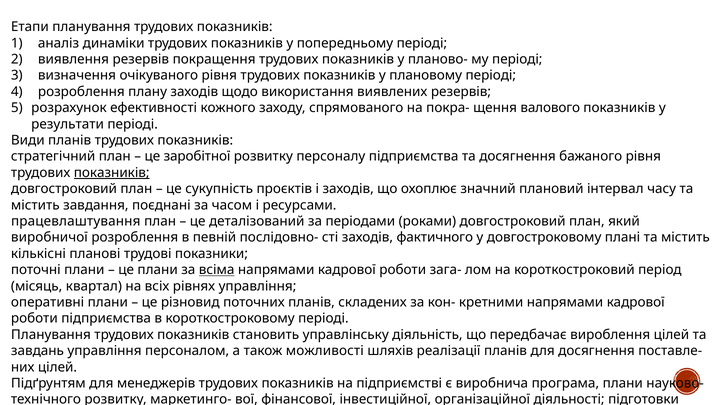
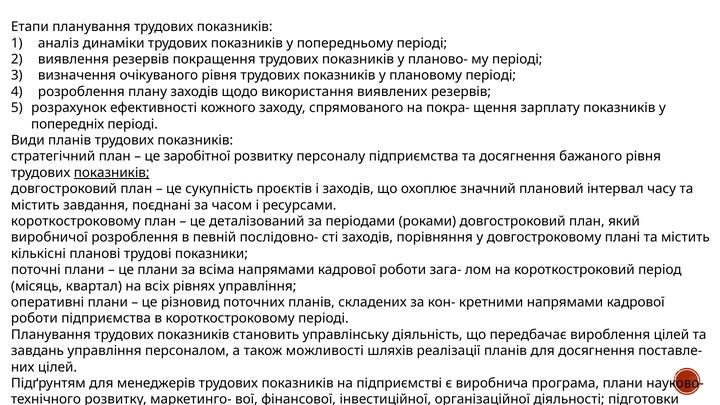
валового: валового -> зарплату
результати: результати -> попередніх
працевлаштування at (76, 221): працевлаштування -> короткостроковому
фактичного: фактичного -> порівняння
всіма underline: present -> none
